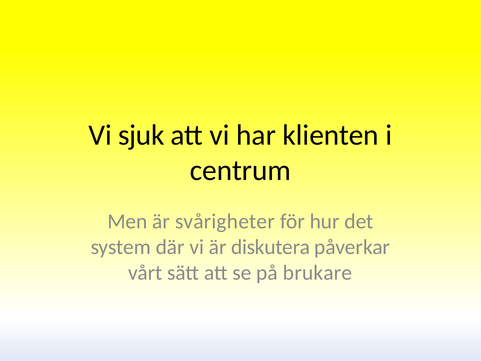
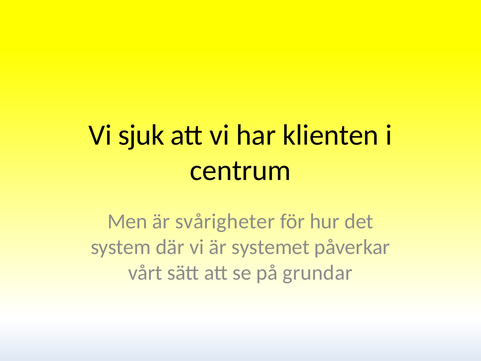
diskutera: diskutera -> systemet
brukare: brukare -> grundar
